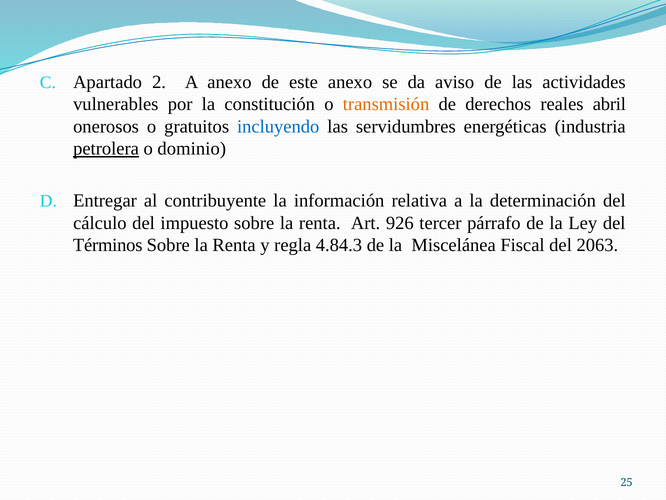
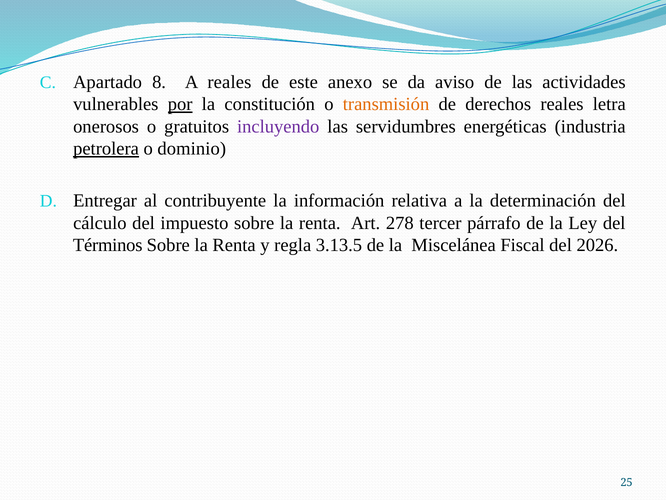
2: 2 -> 8
A anexo: anexo -> reales
por underline: none -> present
abril: abril -> letra
incluyendo colour: blue -> purple
926: 926 -> 278
4.84.3: 4.84.3 -> 3.13.5
2063: 2063 -> 2026
